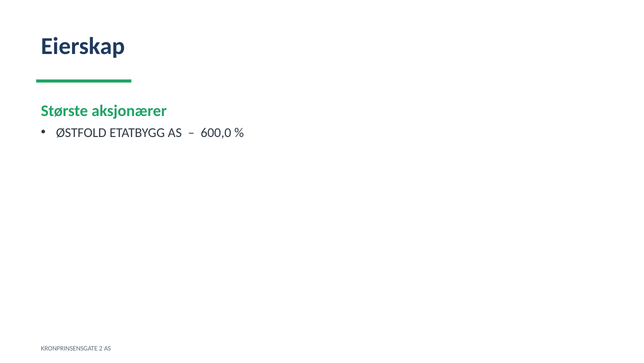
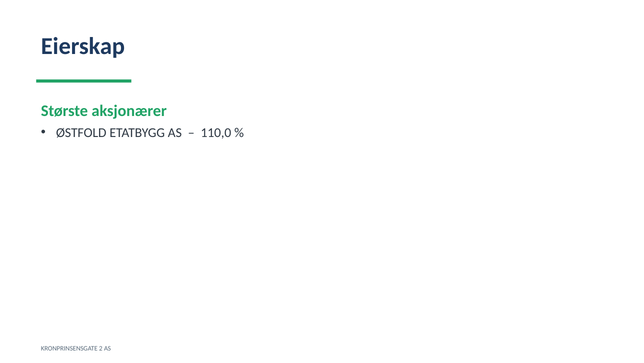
600,0: 600,0 -> 110,0
